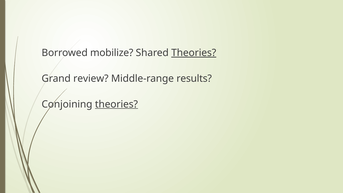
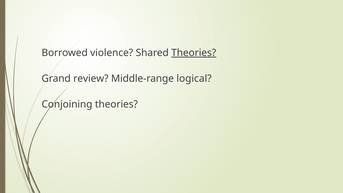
mobilize: mobilize -> violence
results: results -> logical
theories at (116, 104) underline: present -> none
